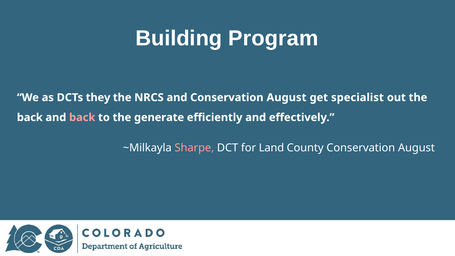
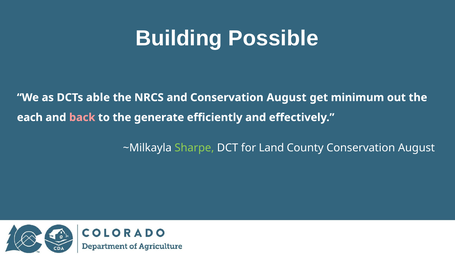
Program: Program -> Possible
they: they -> able
specialist: specialist -> minimum
back at (30, 117): back -> each
Sharpe colour: pink -> light green
